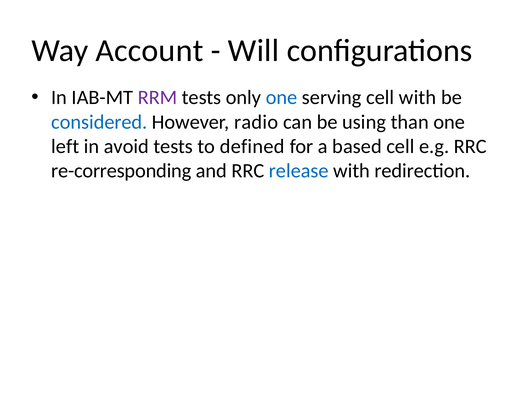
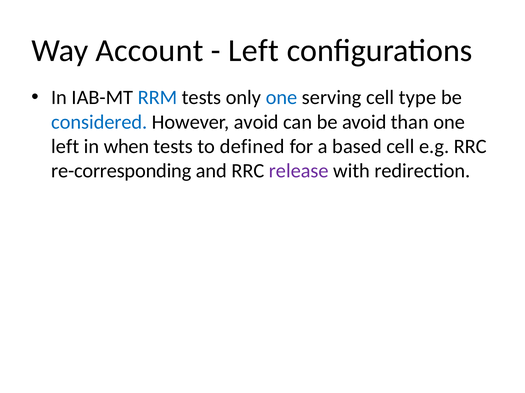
Will at (254, 51): Will -> Left
RRM colour: purple -> blue
cell with: with -> type
However radio: radio -> avoid
be using: using -> avoid
avoid: avoid -> when
release colour: blue -> purple
